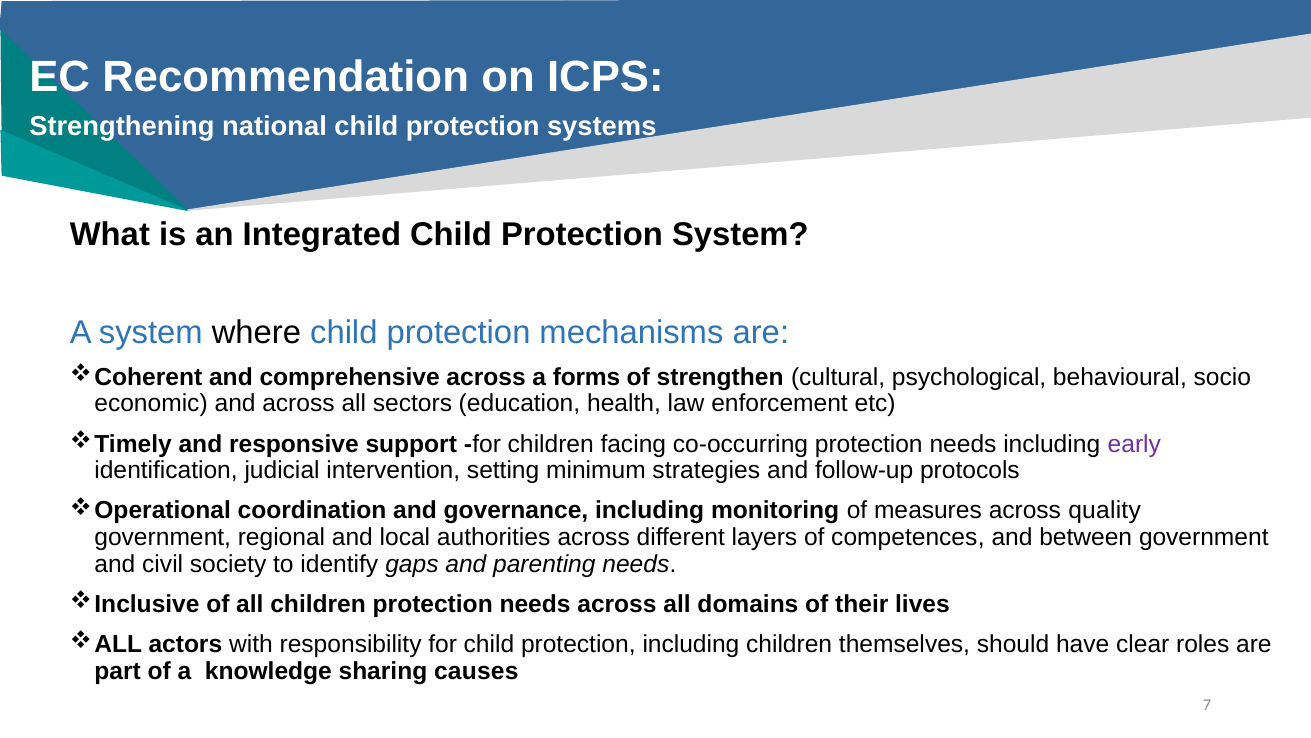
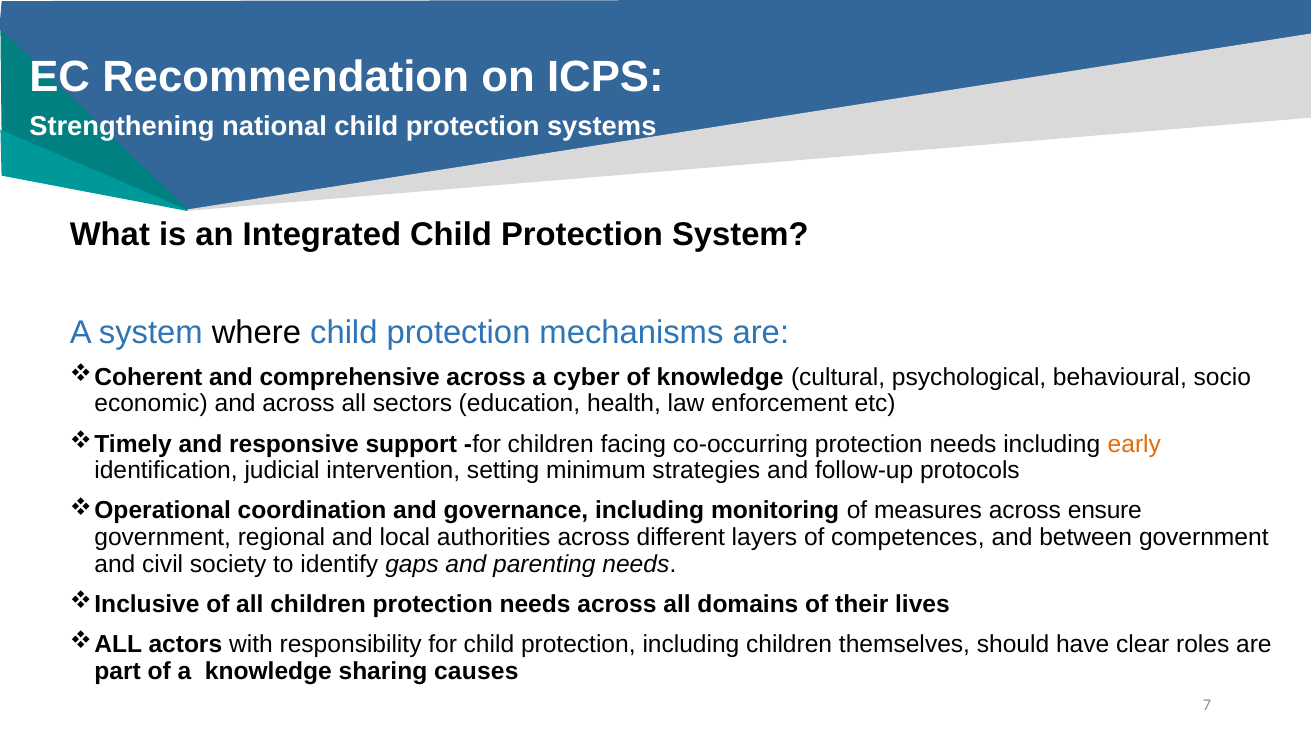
forms: forms -> cyber
of strengthen: strengthen -> knowledge
early colour: purple -> orange
quality: quality -> ensure
